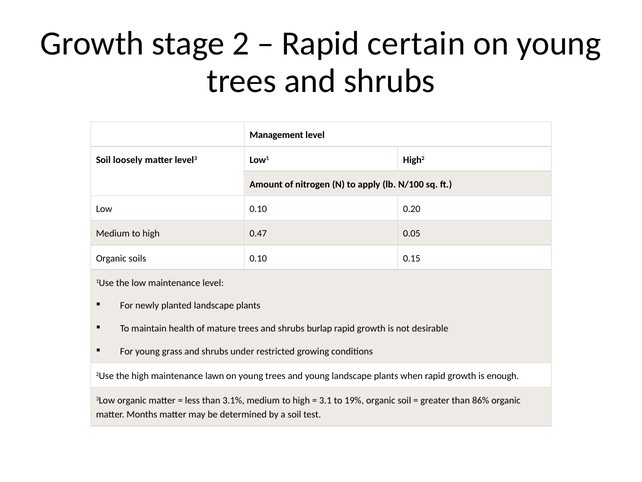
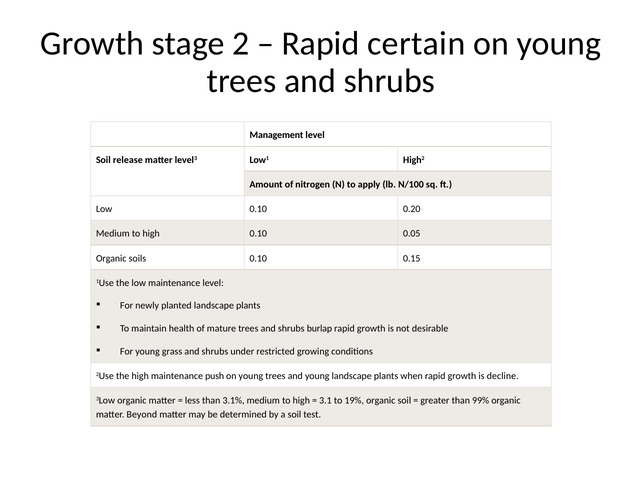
loosely: loosely -> release
high 0.47: 0.47 -> 0.10
lawn: lawn -> push
enough: enough -> decline
86%: 86% -> 99%
Months: Months -> Beyond
